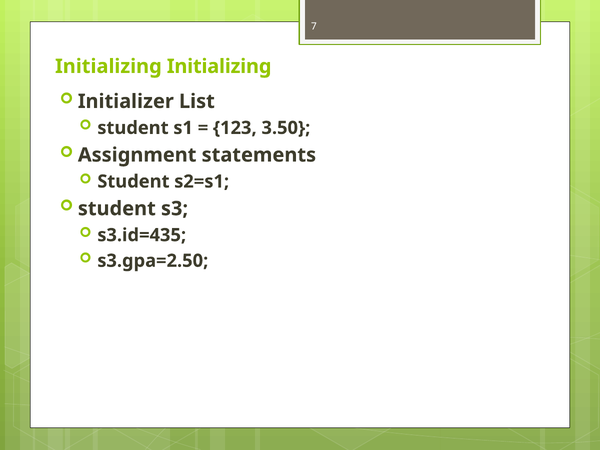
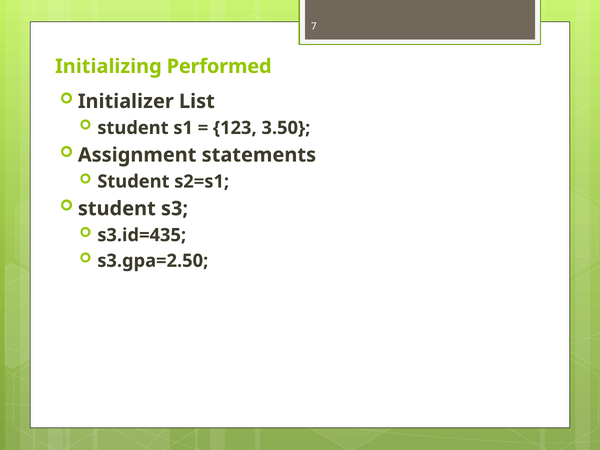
Initializing Initializing: Initializing -> Performed
